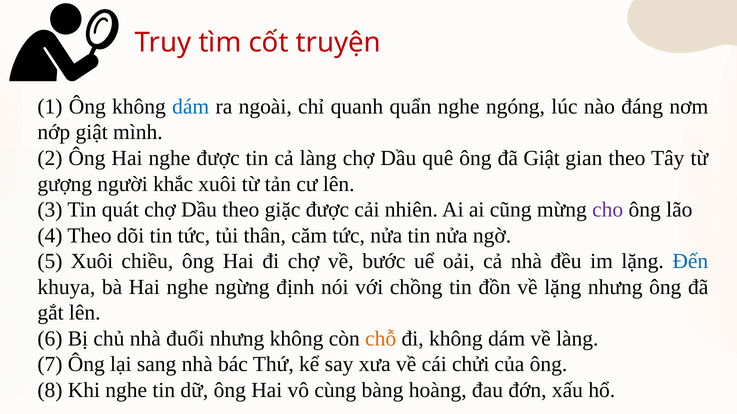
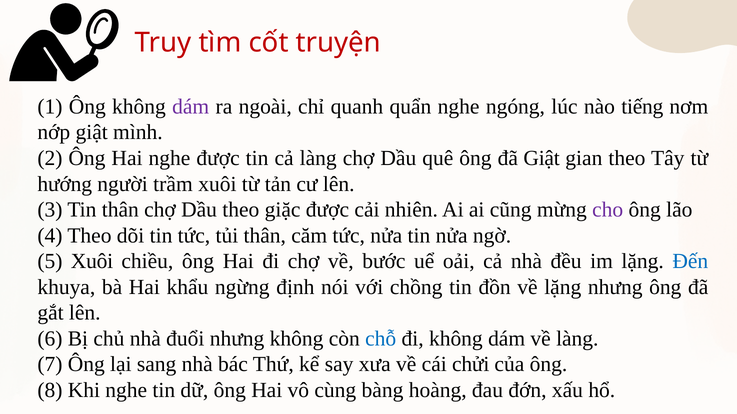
dám at (191, 107) colour: blue -> purple
đáng: đáng -> tiếng
gượng: gượng -> hướng
khắc: khắc -> trầm
Tin quát: quát -> thân
bà Hai nghe: nghe -> khẩu
chỗ colour: orange -> blue
